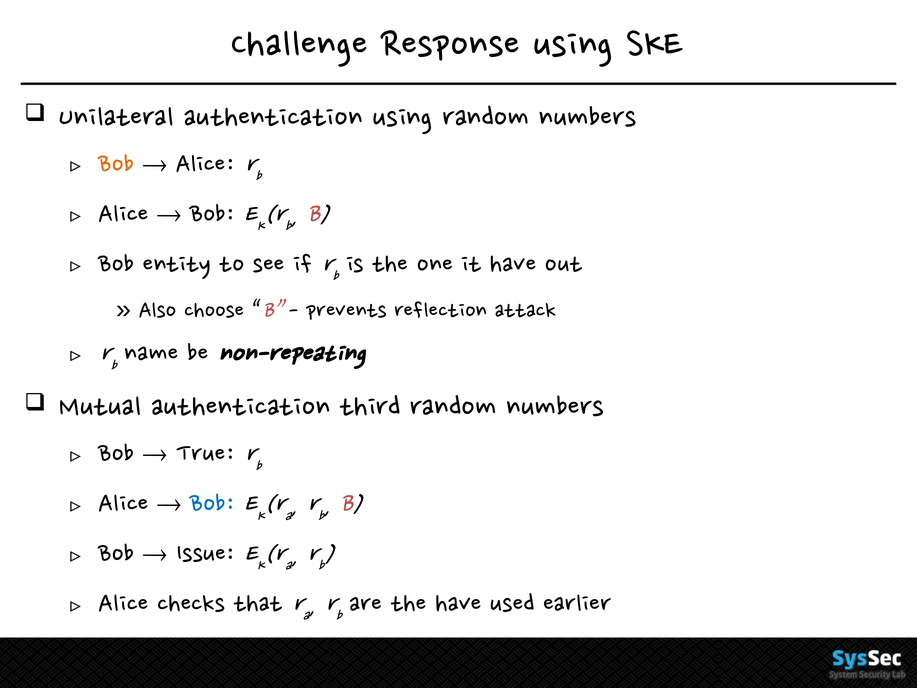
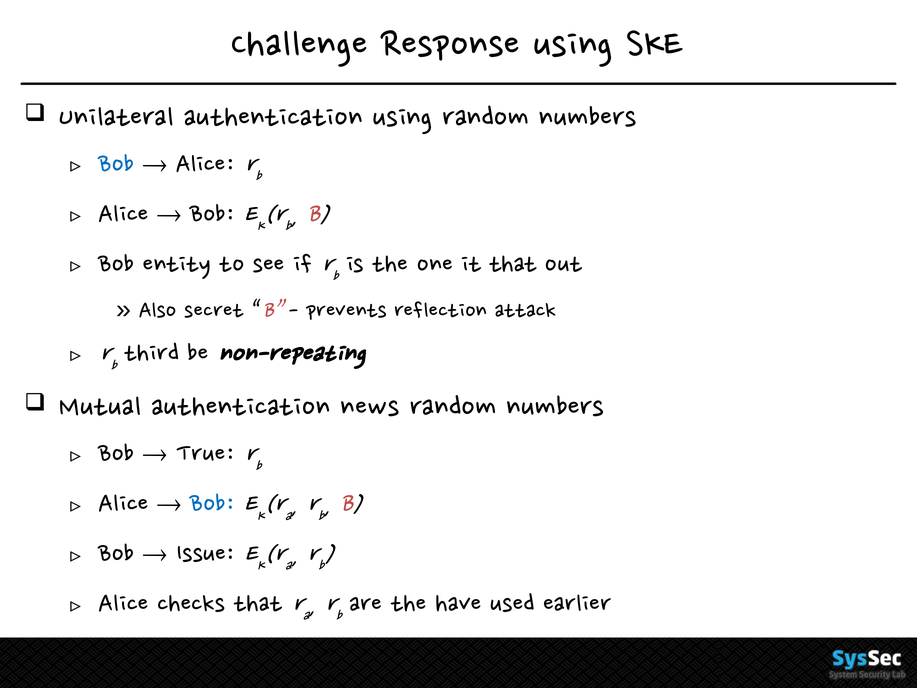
Bob at (117, 165) colour: orange -> blue
it have: have -> that
choose: choose -> secret
name: name -> third
third: third -> news
